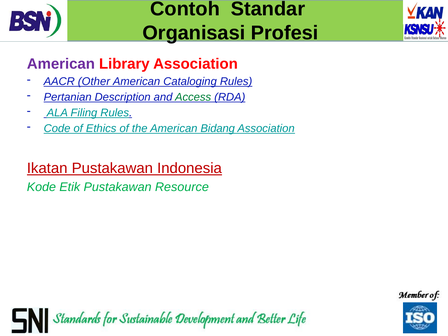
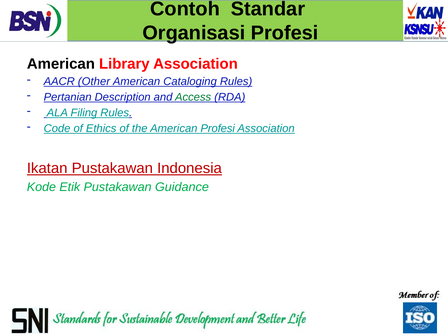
American at (61, 64) colour: purple -> black
American Bidang: Bidang -> Profesi
Resource: Resource -> Guidance
